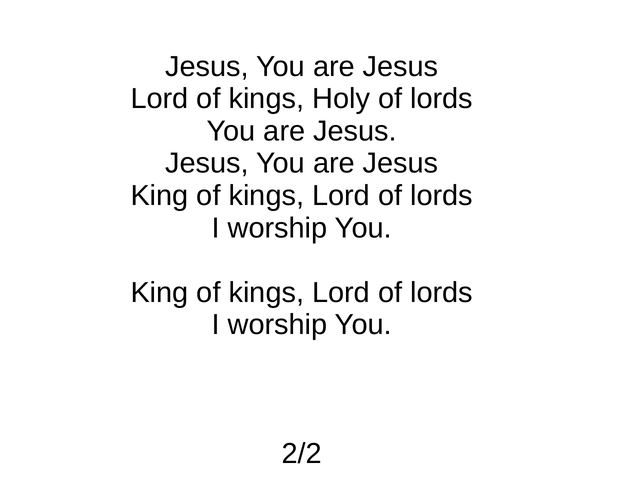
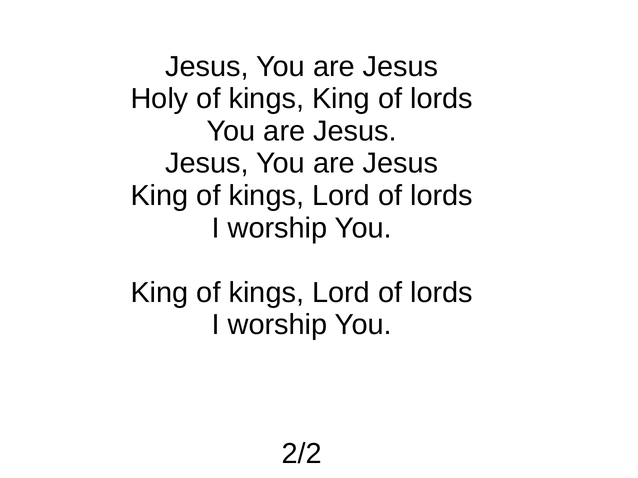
Lord at (160, 99): Lord -> Holy
kings Holy: Holy -> King
